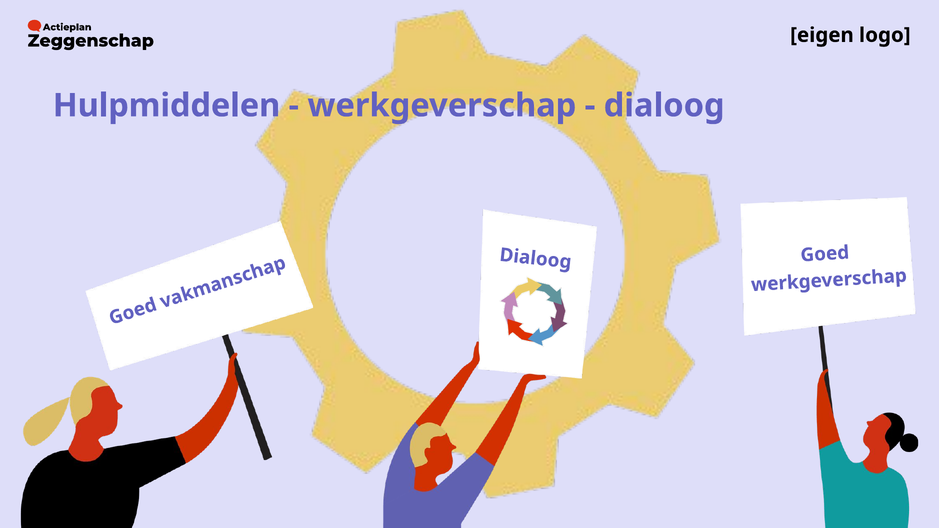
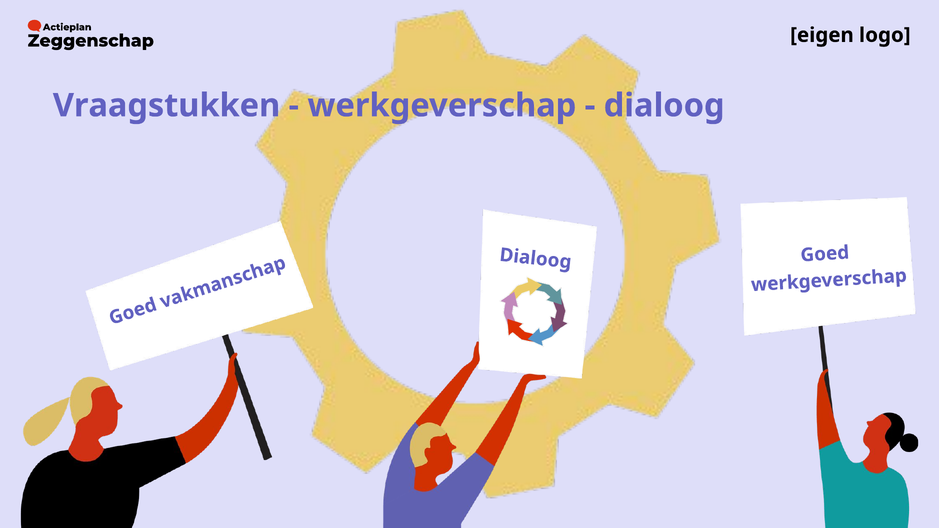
Hulpmiddelen: Hulpmiddelen -> Vraagstukken
